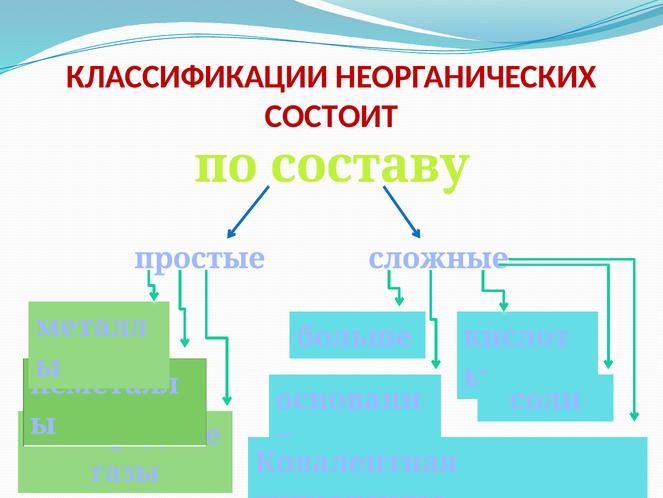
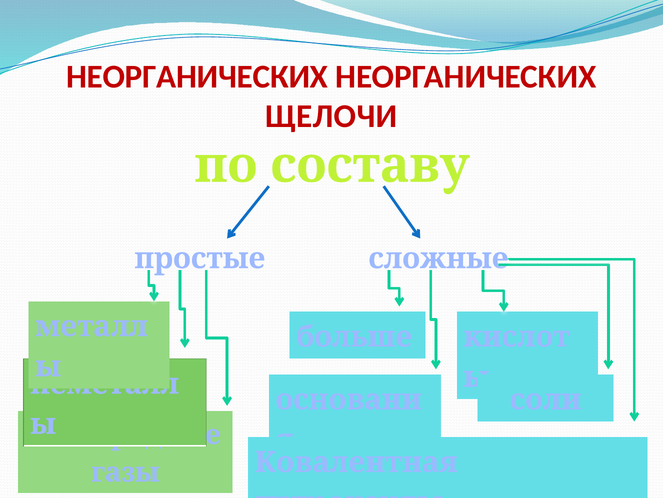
КЛАССИФИКАЦИИ at (197, 77): КЛАССИФИКАЦИИ -> НЕОРГАНИЧЕСКИХ
СОСТОИТ: СОСТОИТ -> ЩЕЛОЧИ
